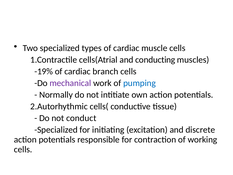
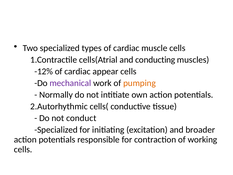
-19%: -19% -> -12%
branch: branch -> appear
pumping colour: blue -> orange
discrete: discrete -> broader
